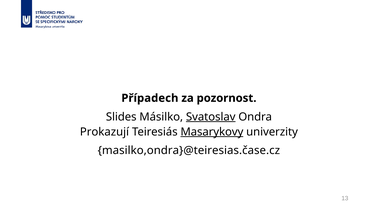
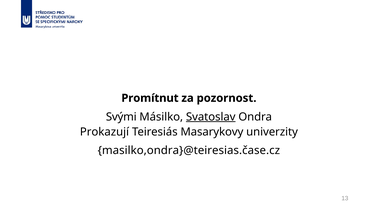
Případech: Případech -> Promítnut
Slides: Slides -> Svými
Masarykovy underline: present -> none
